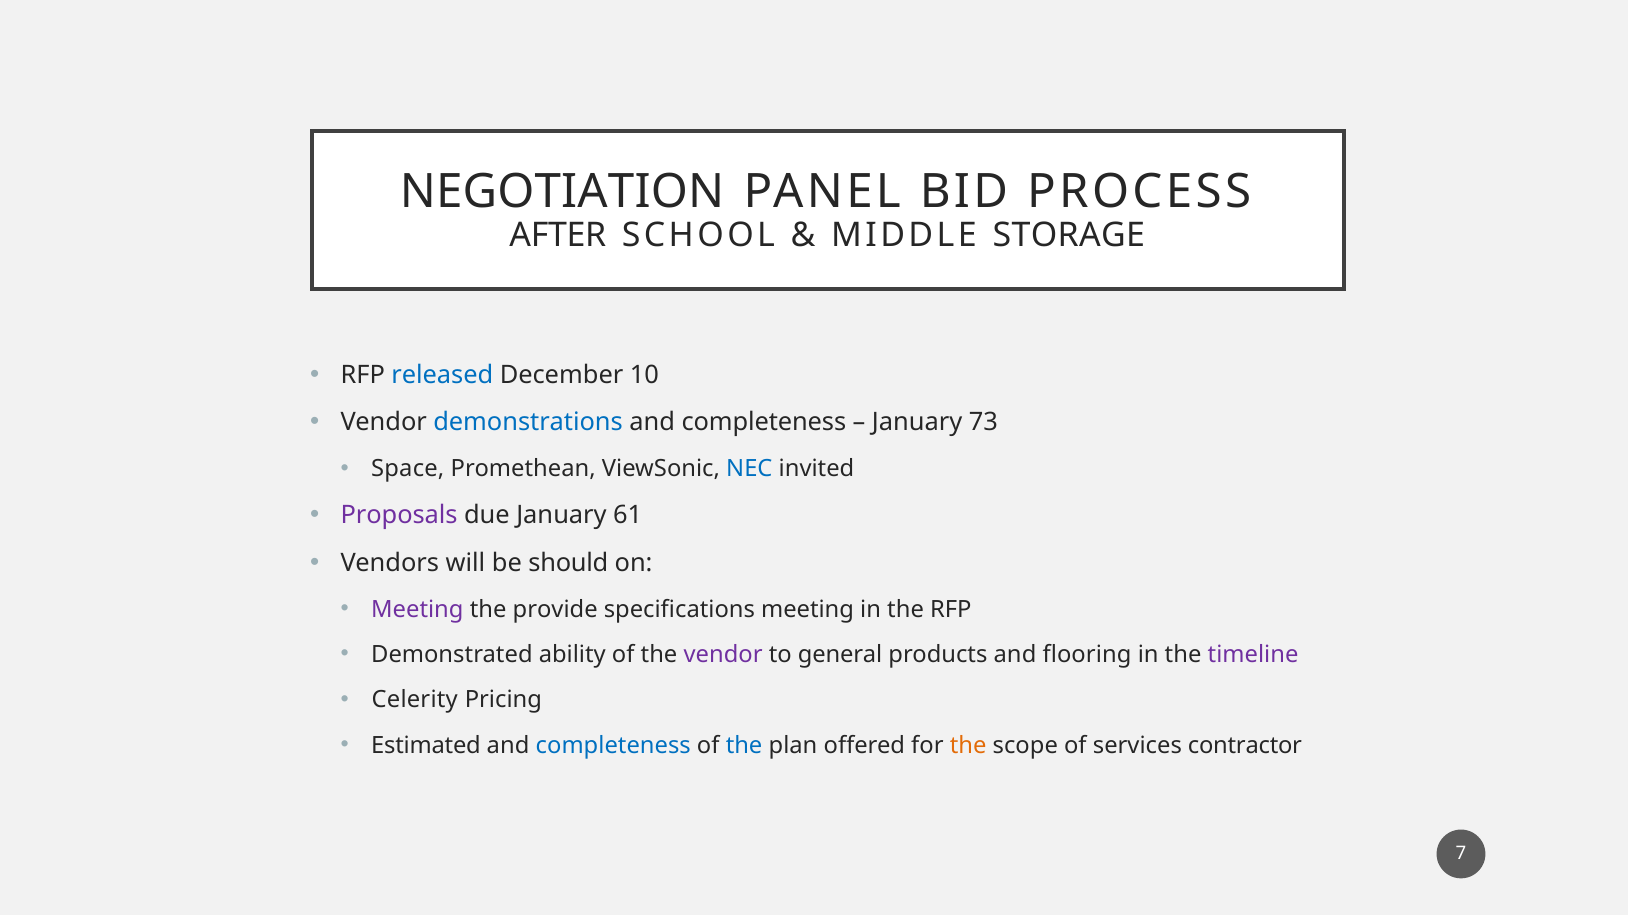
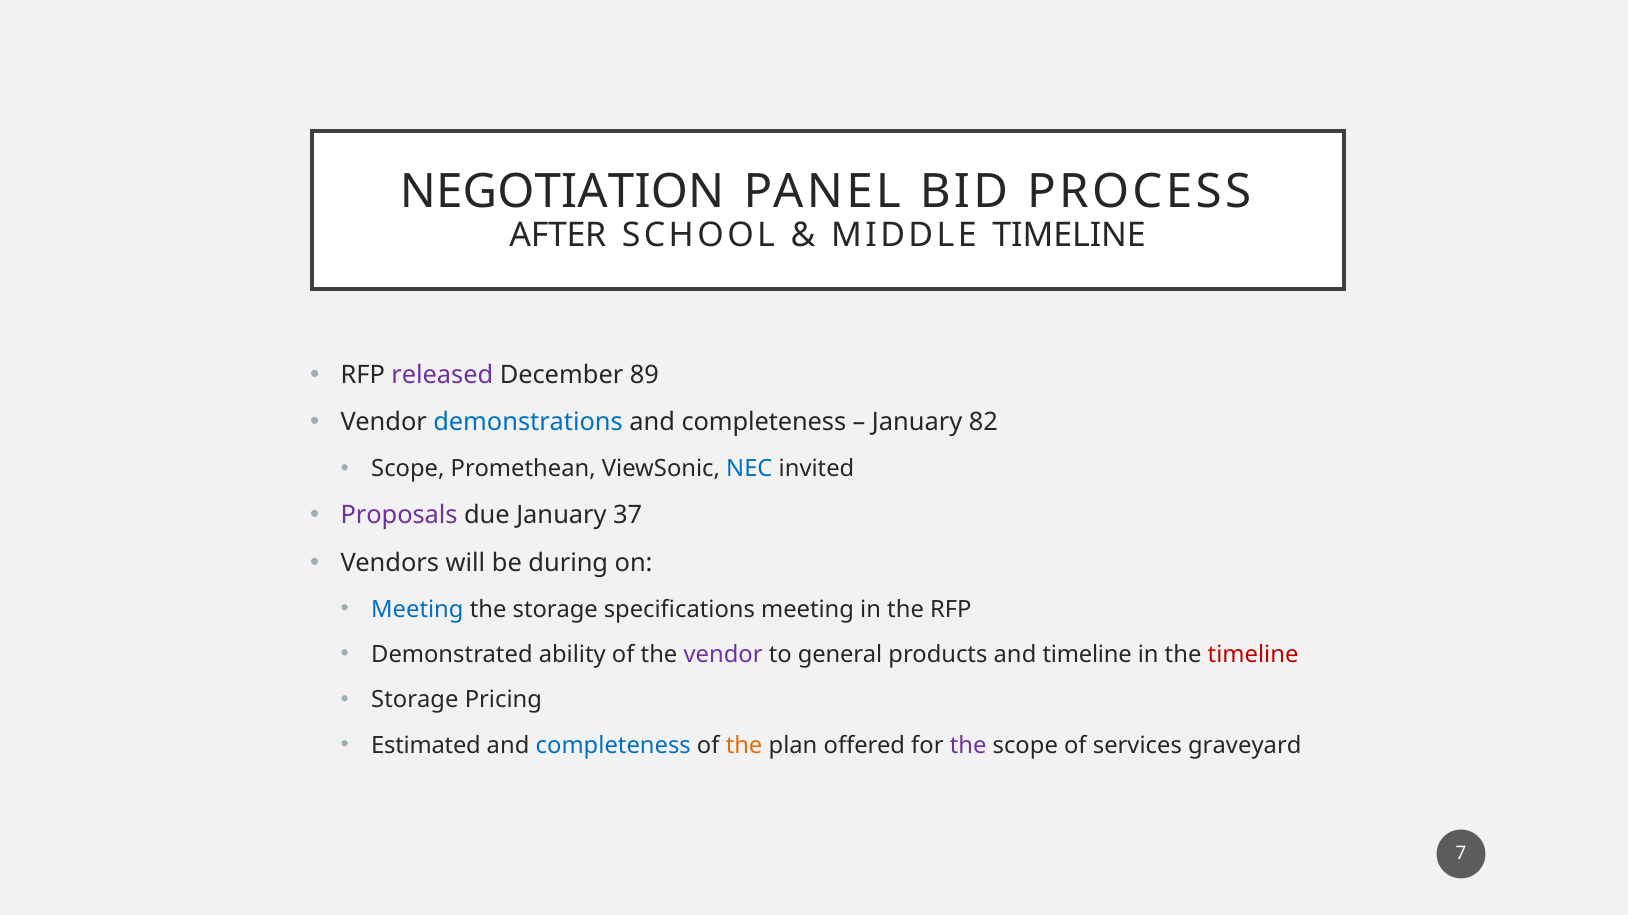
MIDDLE STORAGE: STORAGE -> TIMELINE
released colour: blue -> purple
10: 10 -> 89
73: 73 -> 82
Space at (408, 469): Space -> Scope
61: 61 -> 37
should: should -> during
Meeting at (417, 610) colour: purple -> blue
the provide: provide -> storage
and flooring: flooring -> timeline
timeline at (1253, 655) colour: purple -> red
Celerity at (415, 701): Celerity -> Storage
the at (744, 746) colour: blue -> orange
the at (968, 746) colour: orange -> purple
contractor: contractor -> graveyard
